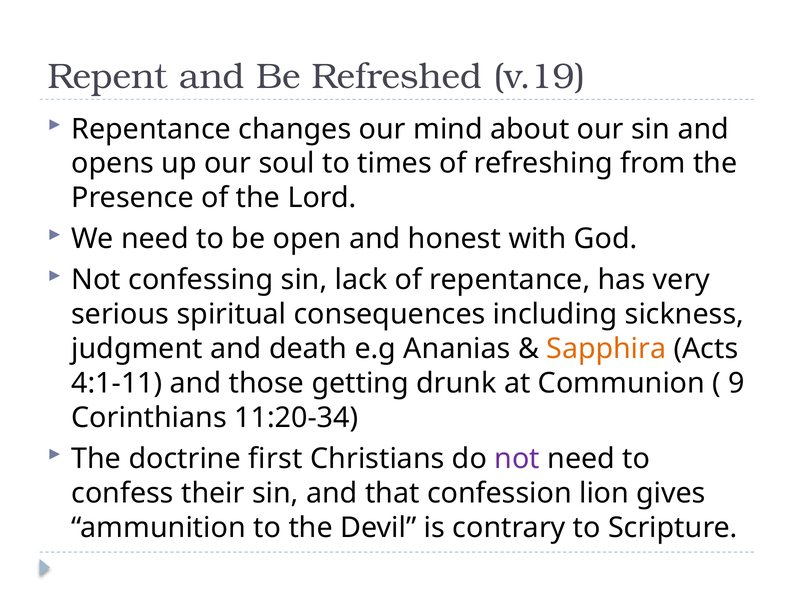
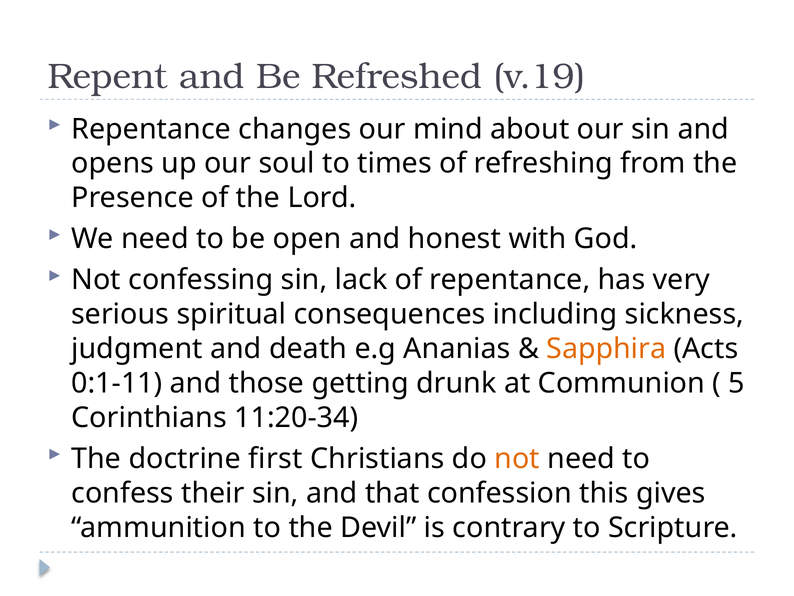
4:1-11: 4:1-11 -> 0:1-11
9: 9 -> 5
not at (517, 458) colour: purple -> orange
lion: lion -> this
